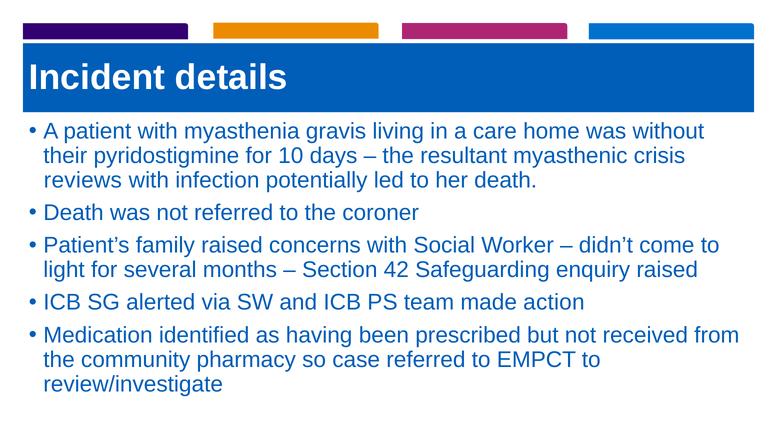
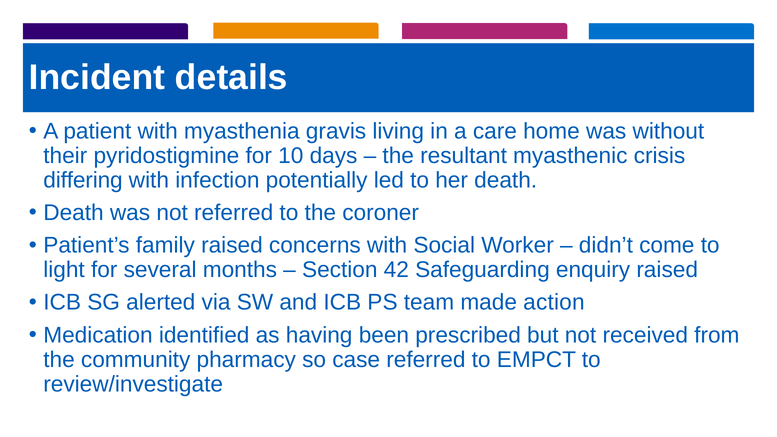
reviews: reviews -> differing
